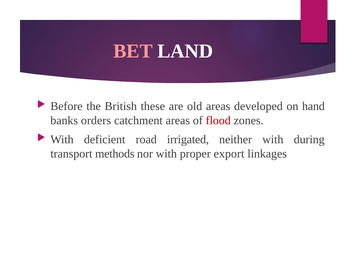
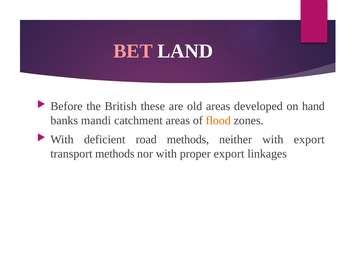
orders: orders -> mandi
flood colour: red -> orange
road irrigated: irrigated -> methods
with during: during -> export
